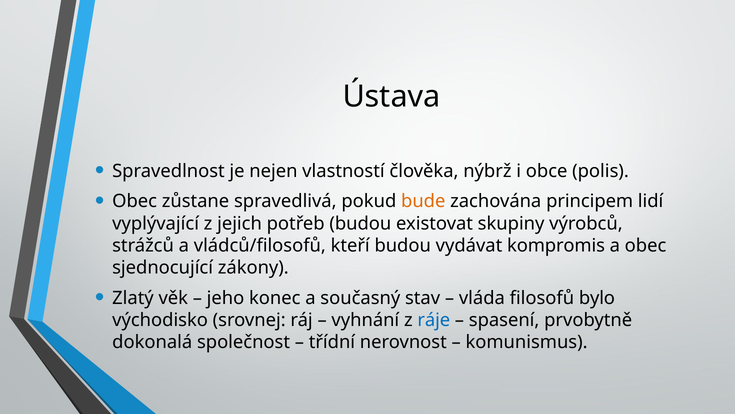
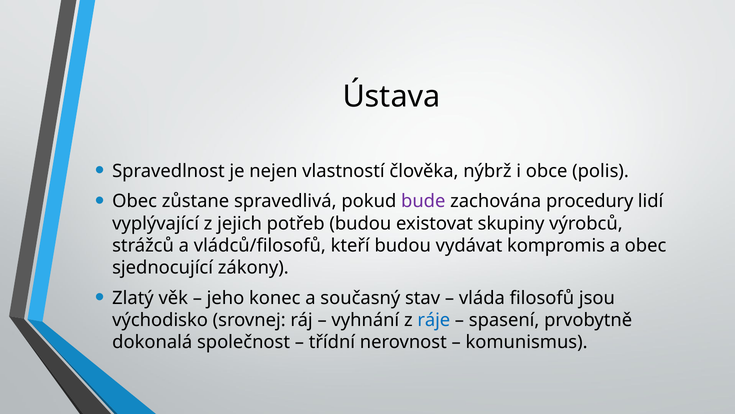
bude colour: orange -> purple
principem: principem -> procedury
bylo: bylo -> jsou
